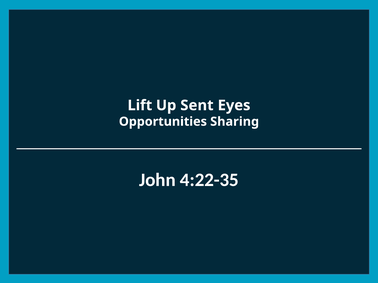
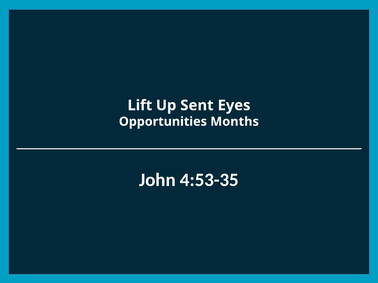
Sharing: Sharing -> Months
4:22-35: 4:22-35 -> 4:53-35
